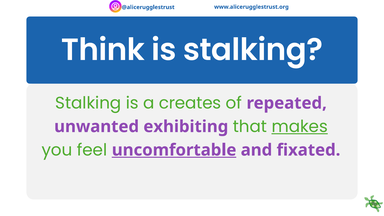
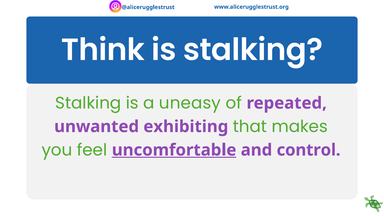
creates: creates -> uneasy
makes underline: present -> none
fixated: fixated -> control
